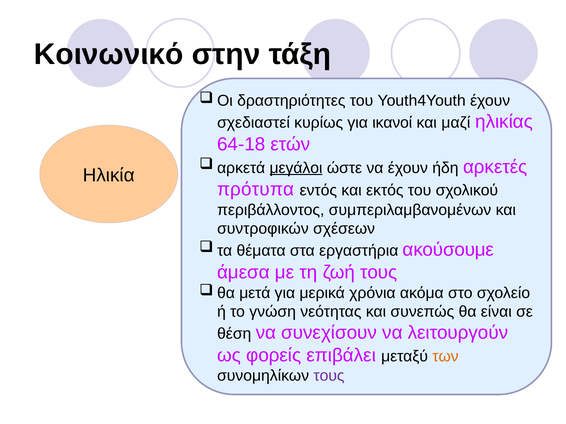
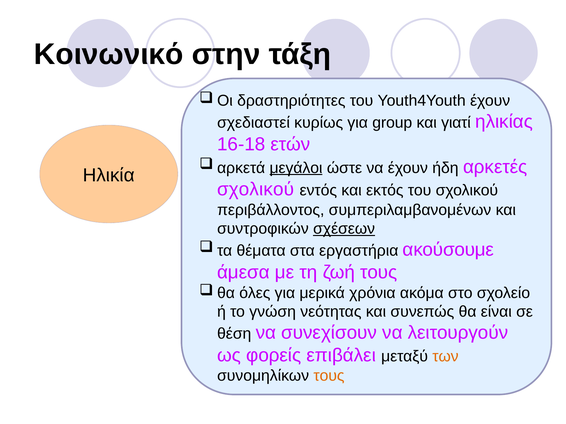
ικανοί: ικανοί -> group
μαζί: μαζί -> γιατί
64-18: 64-18 -> 16-18
πρότυπα at (256, 190): πρότυπα -> σχολικού
σχέσεων underline: none -> present
μετά: μετά -> όλες
τους at (329, 376) colour: purple -> orange
